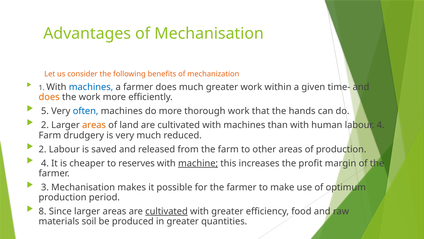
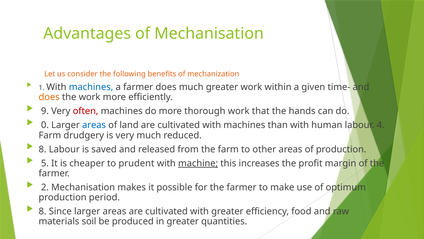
5: 5 -> 9
often colour: blue -> red
2 at (45, 125): 2 -> 0
areas at (94, 125) colour: orange -> blue
2 at (43, 149): 2 -> 8
4 at (45, 163): 4 -> 5
reserves: reserves -> prudent
3: 3 -> 2
cultivated at (166, 211) underline: present -> none
